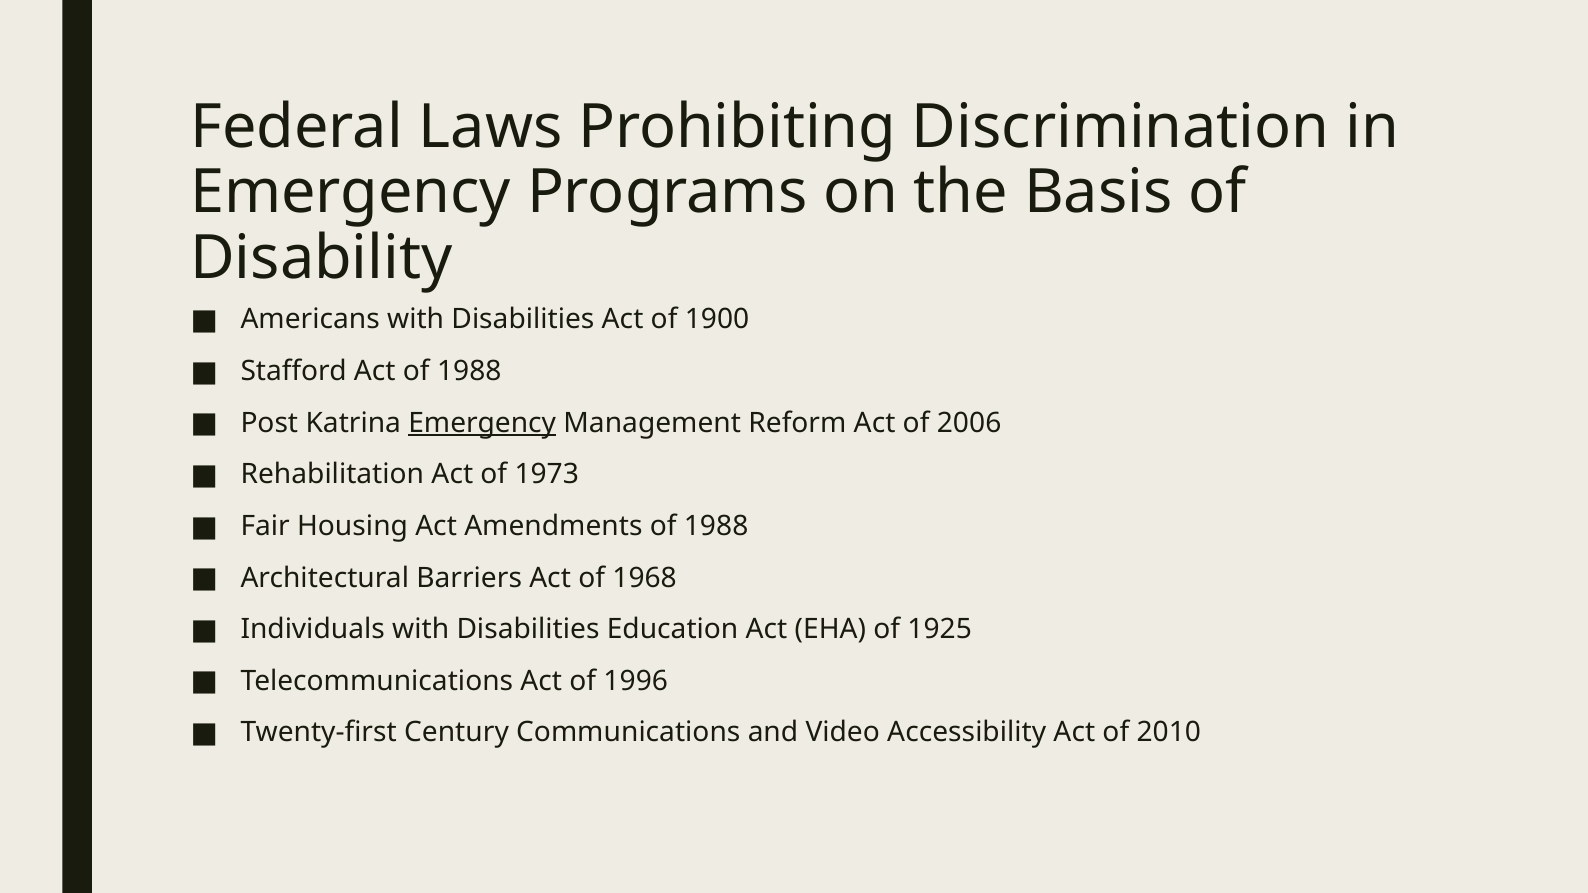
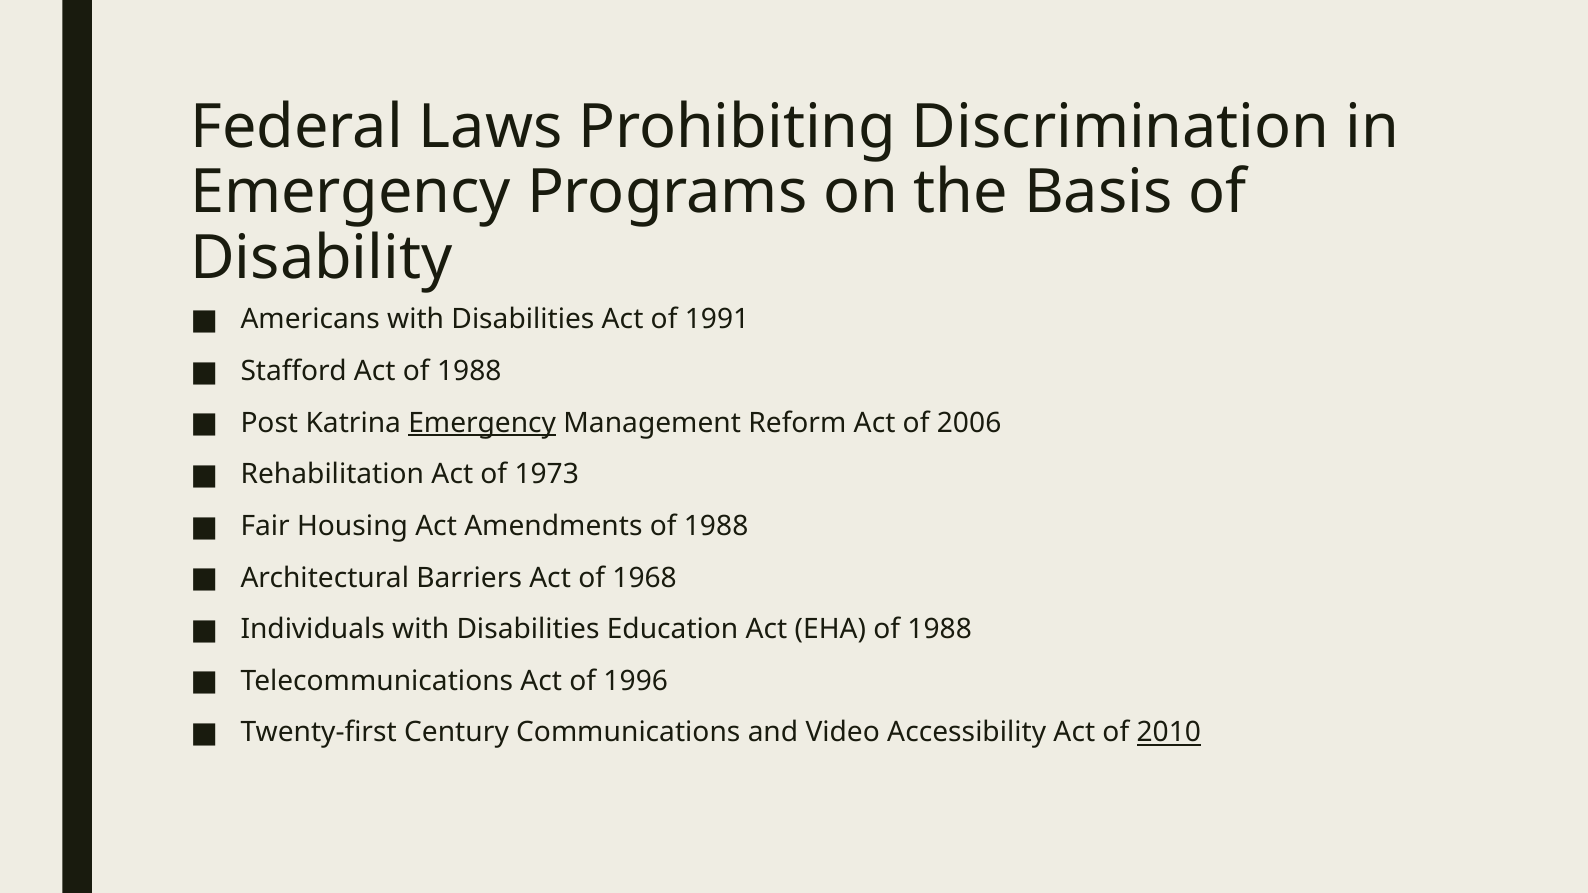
1900: 1900 -> 1991
EHA of 1925: 1925 -> 1988
2010 underline: none -> present
